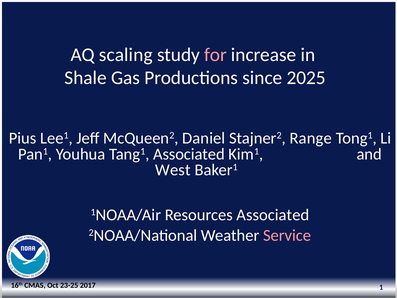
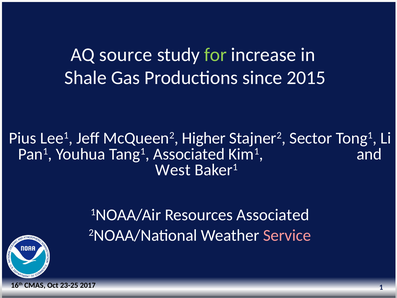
scaling: scaling -> source
for colour: pink -> light green
2025: 2025 -> 2015
Daniel: Daniel -> Higher
Range: Range -> Sector
